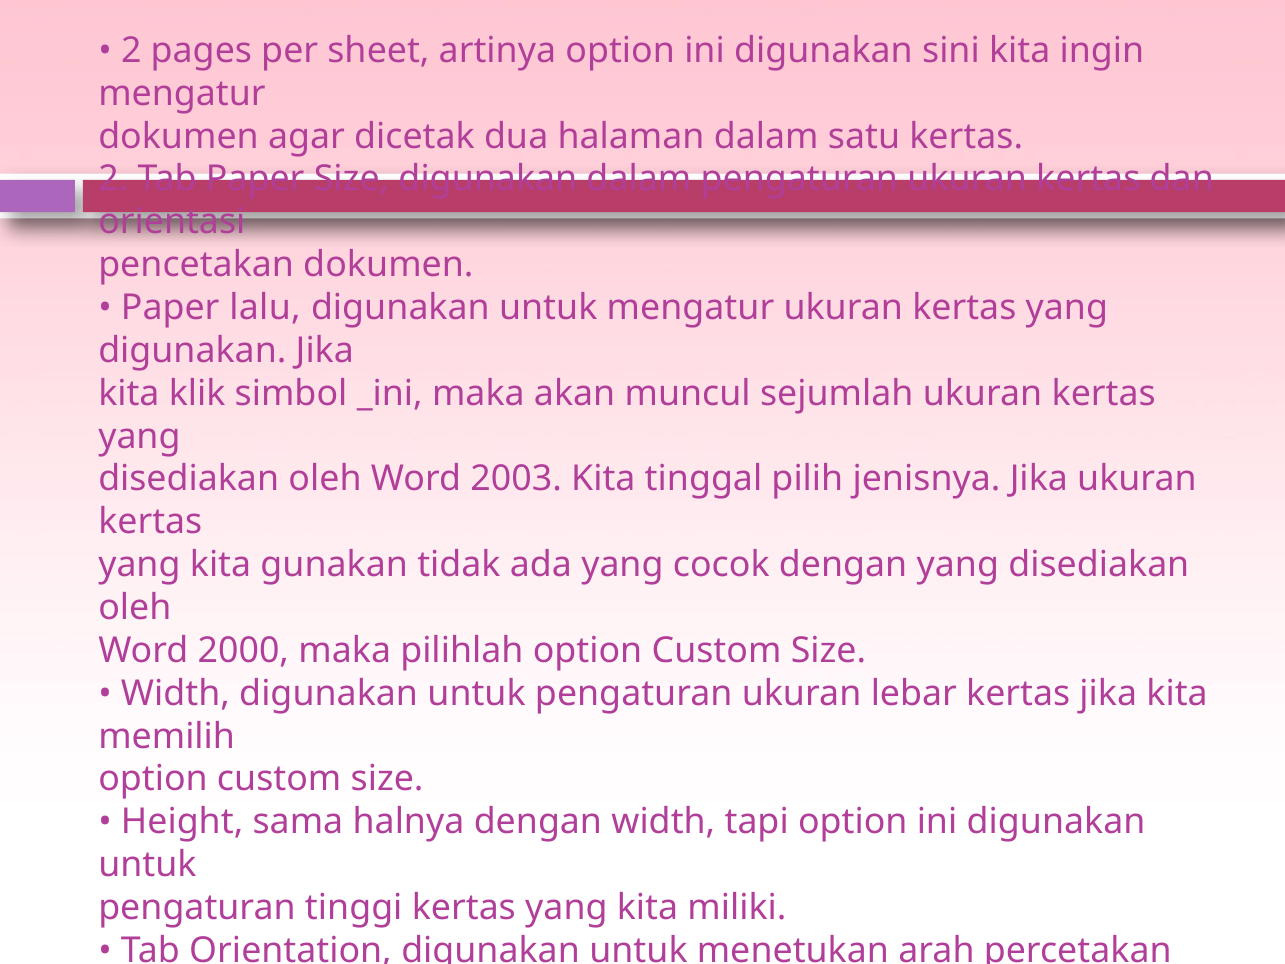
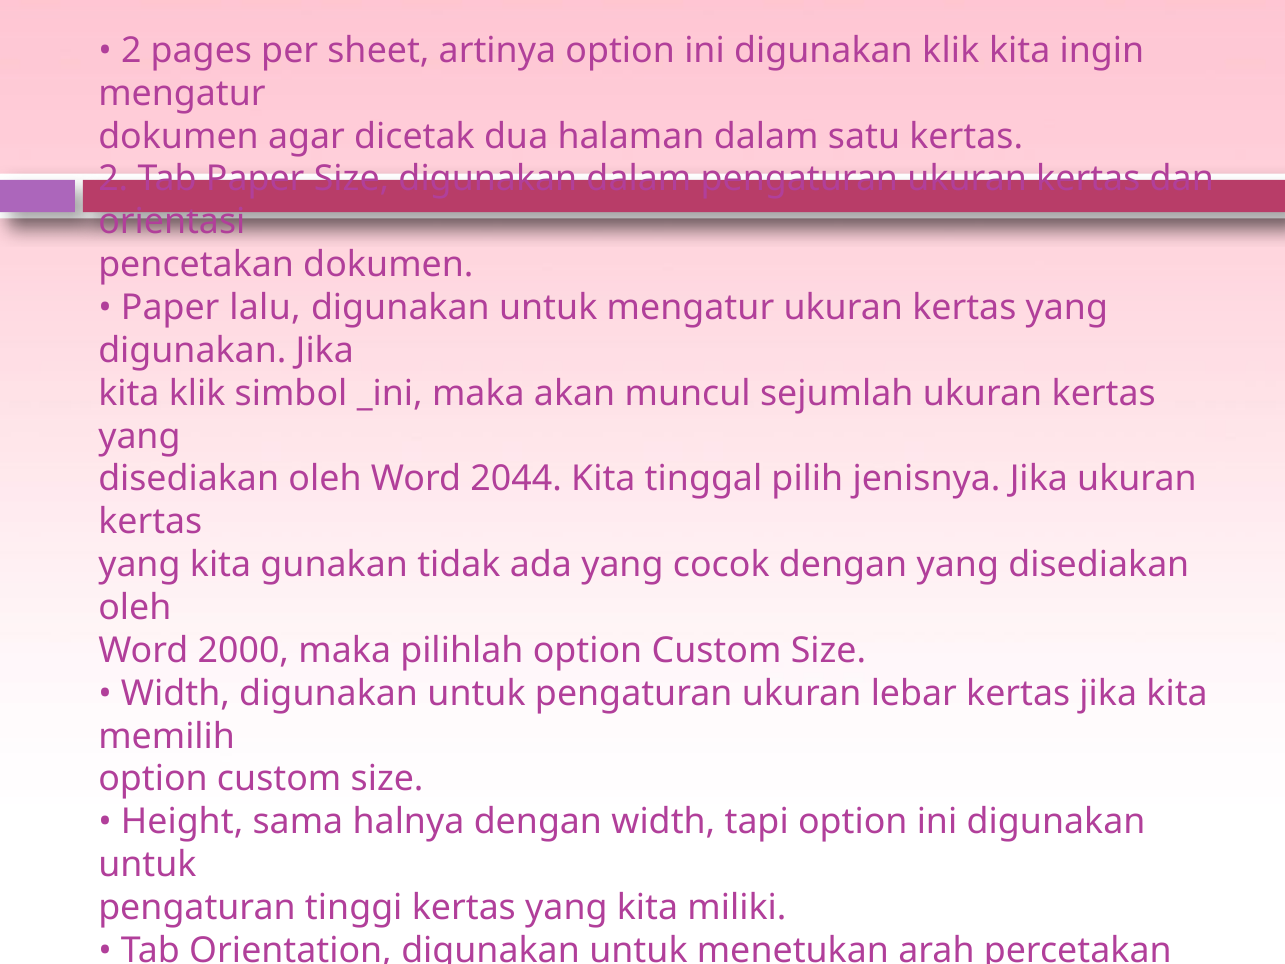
digunakan sini: sini -> klik
2003: 2003 -> 2044
